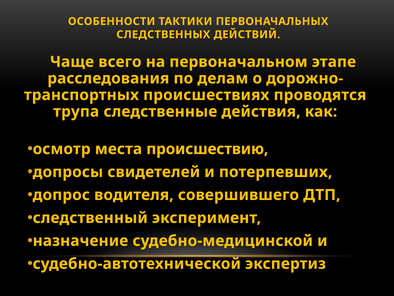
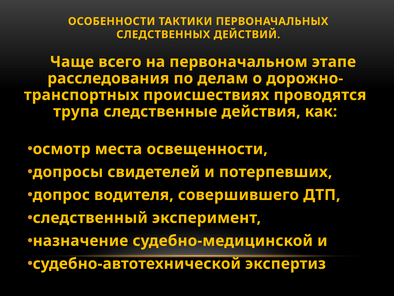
происшествию: происшествию -> освещенности
